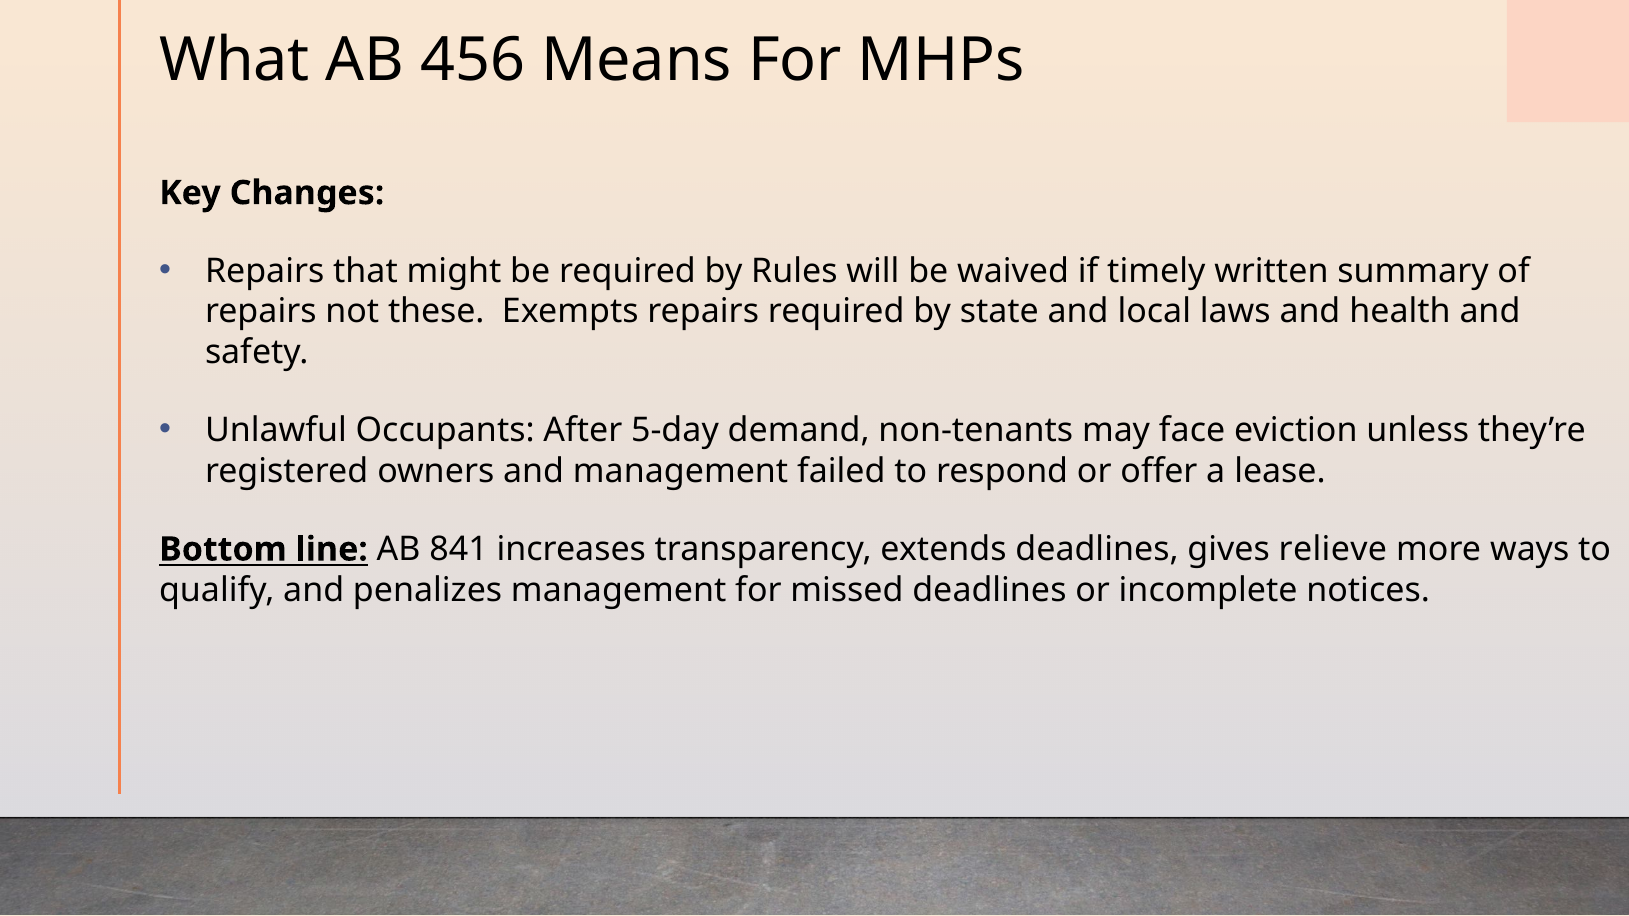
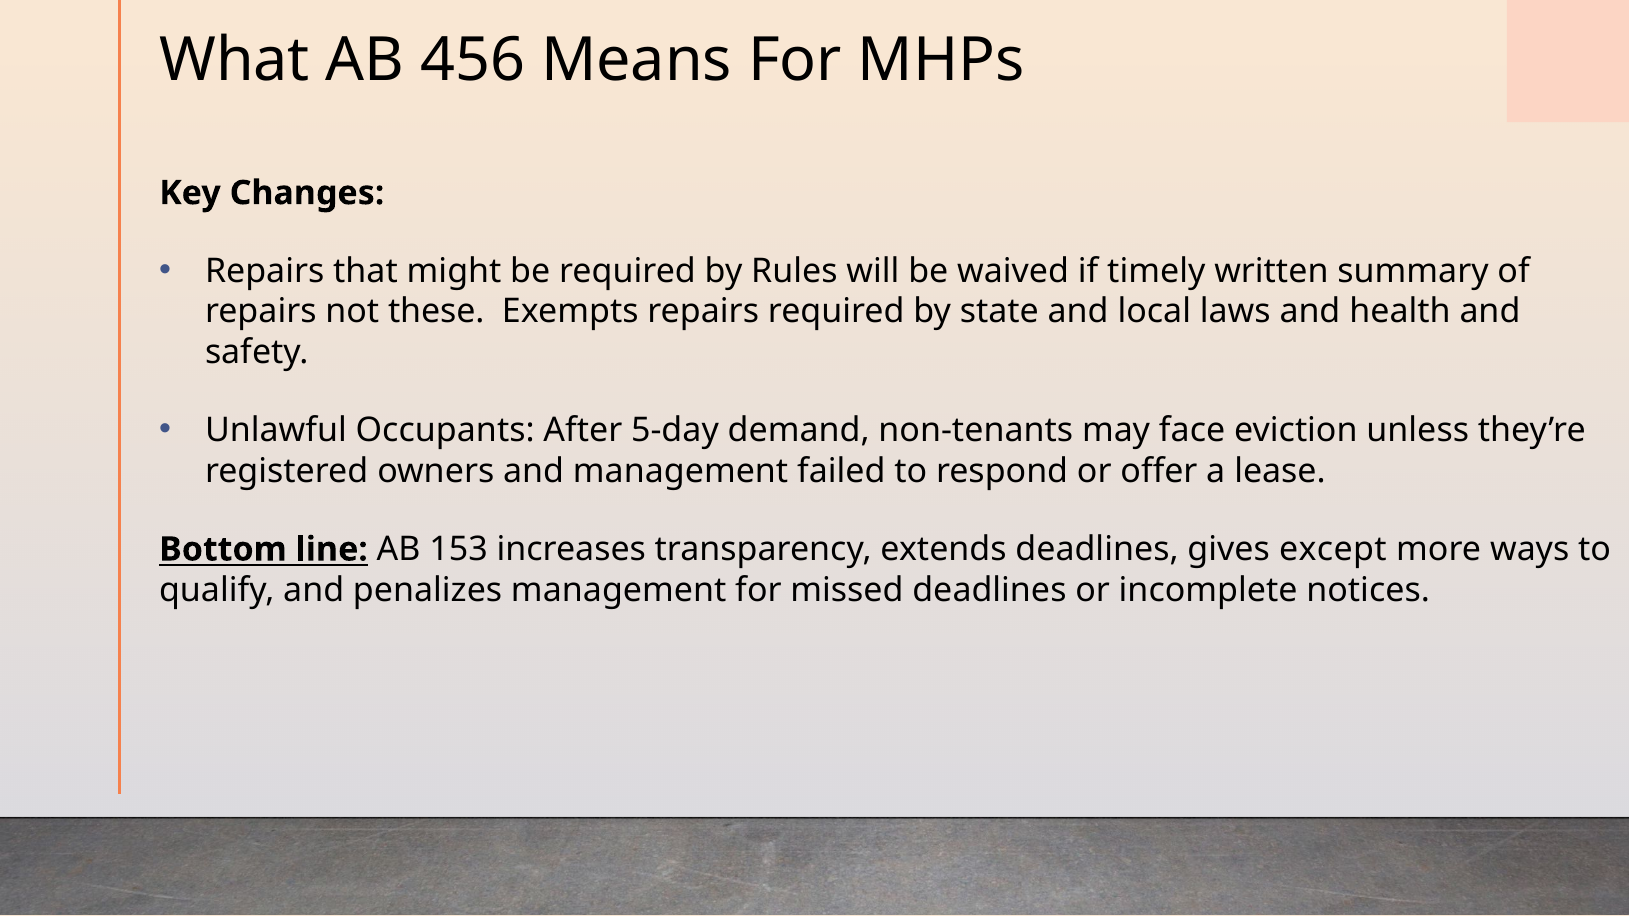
841: 841 -> 153
relieve: relieve -> except
